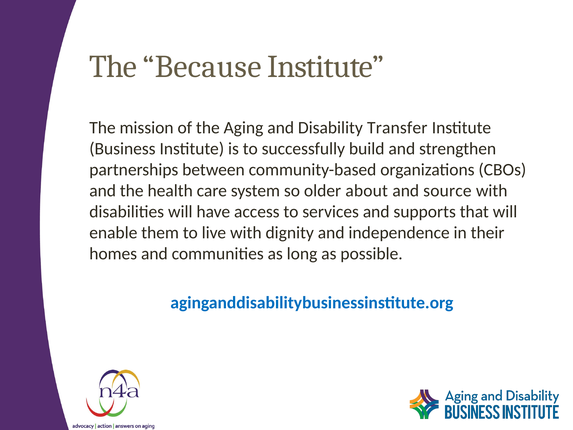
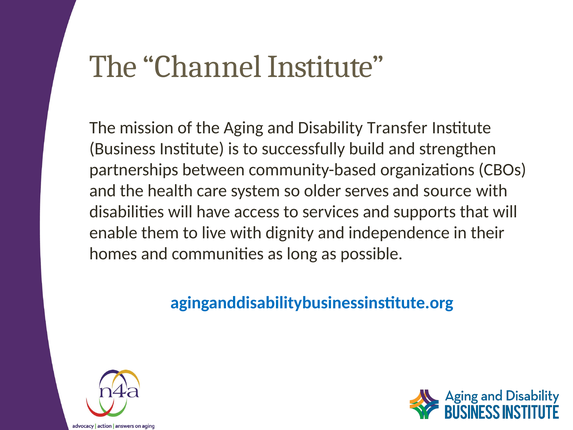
Because: Because -> Channel
about: about -> serves
